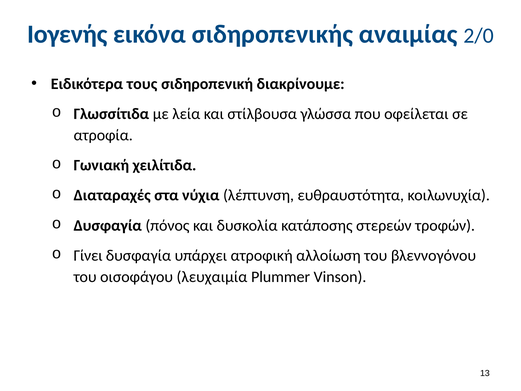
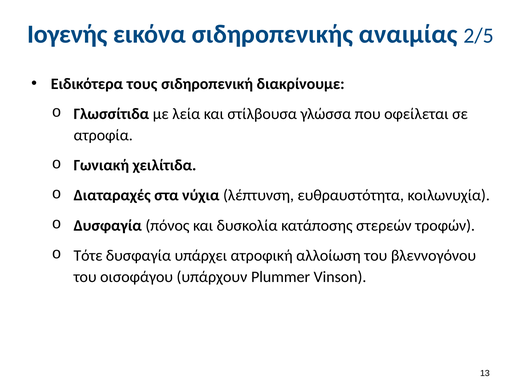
2/0: 2/0 -> 2/5
Γίνει: Γίνει -> Τότε
λευχαιμία: λευχαιμία -> υπάρχουν
